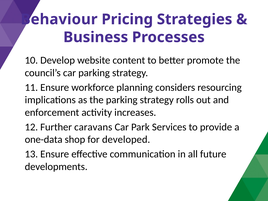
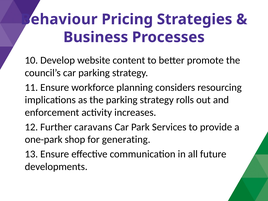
one-data: one-data -> one-park
developed: developed -> generating
